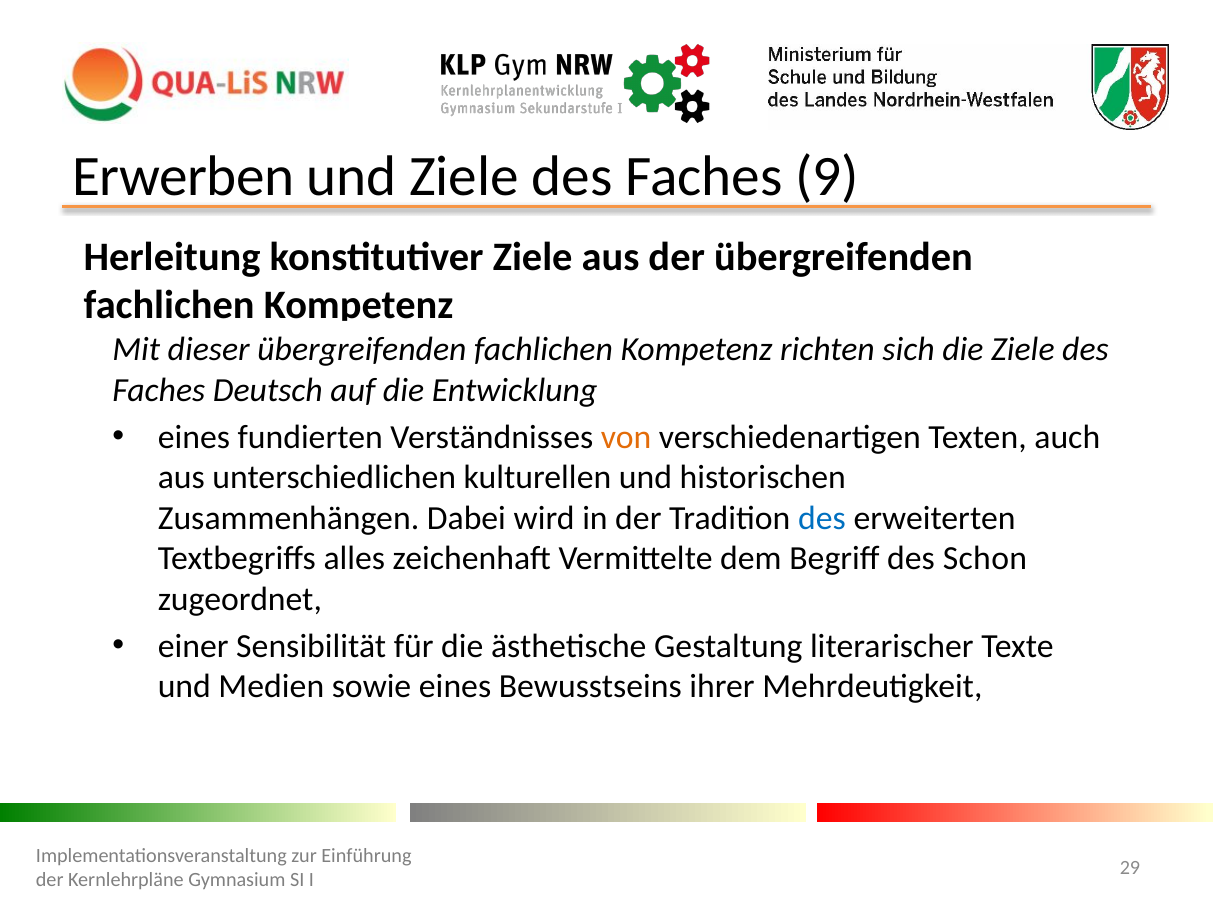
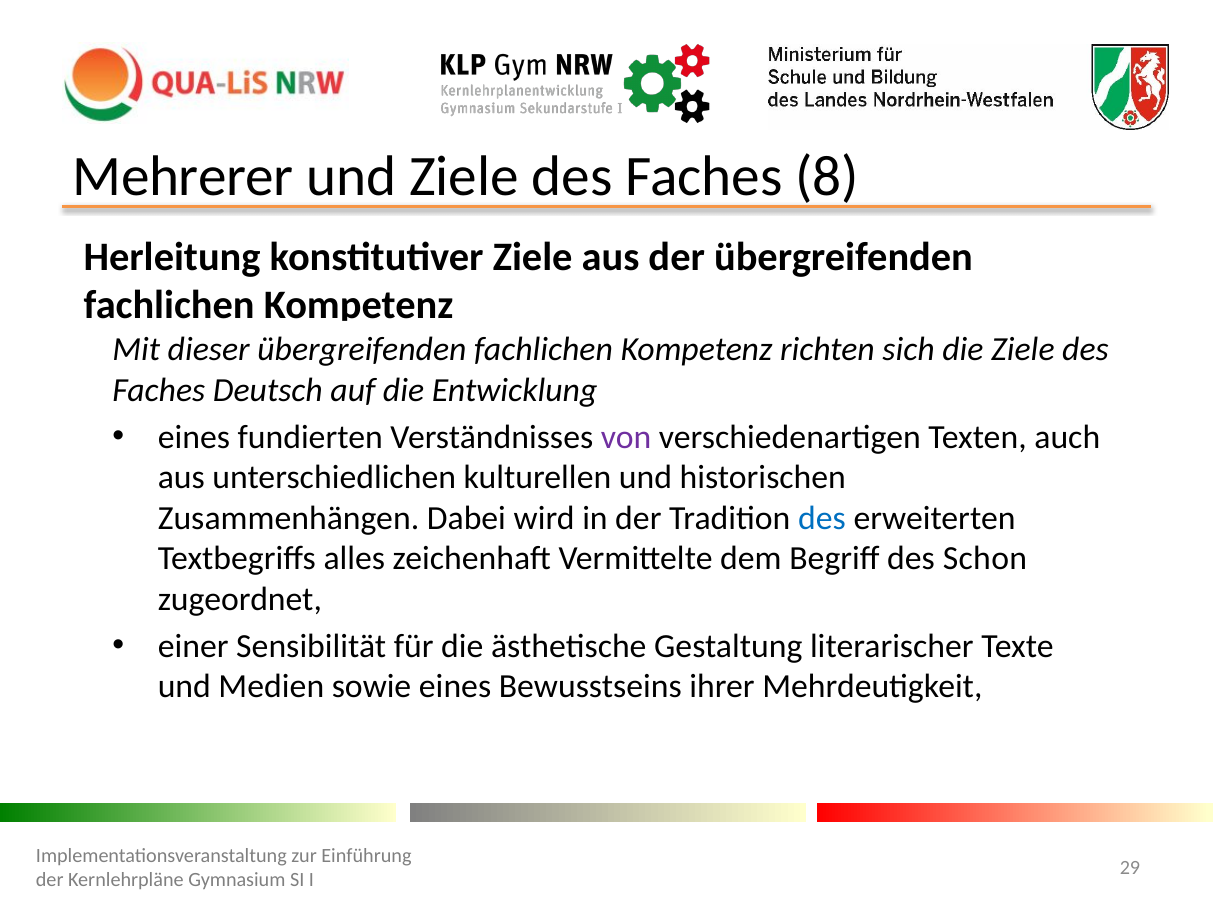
Erwerben: Erwerben -> Mehrerer
9: 9 -> 8
von colour: orange -> purple
